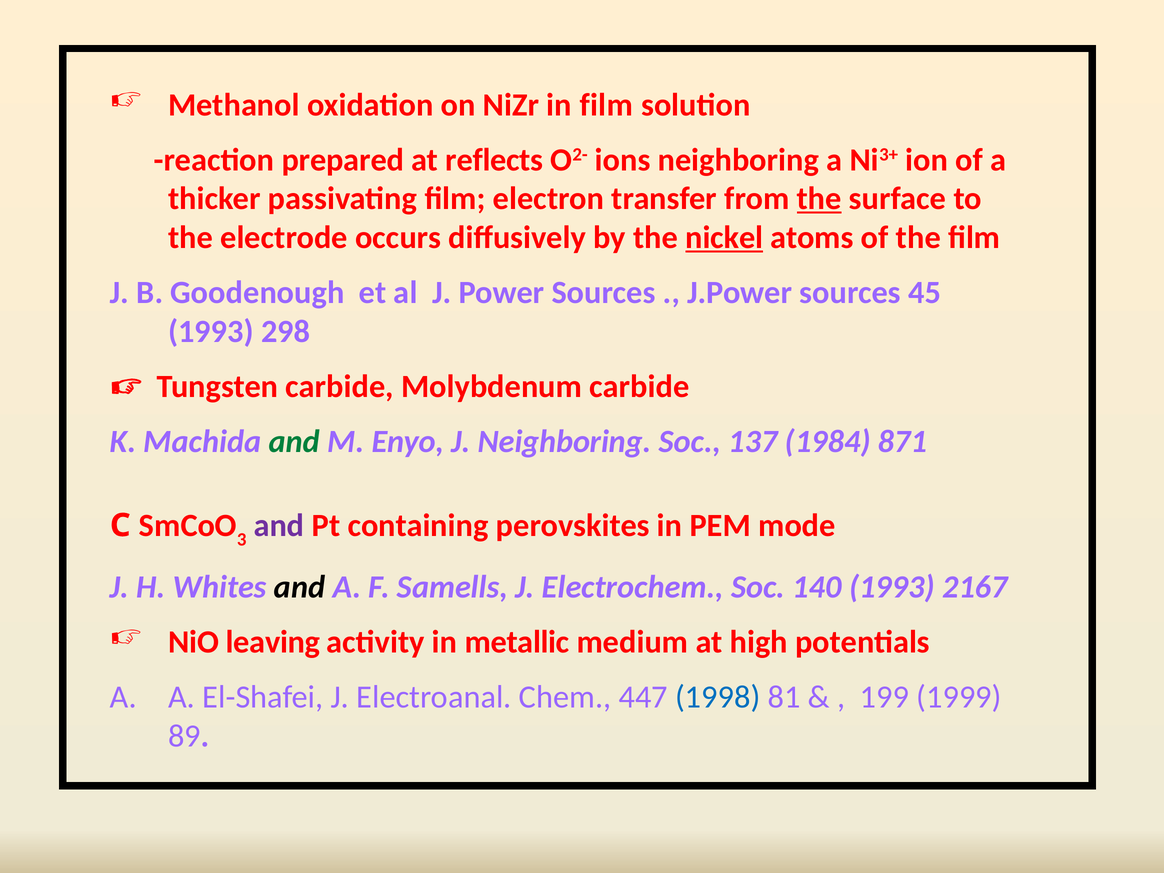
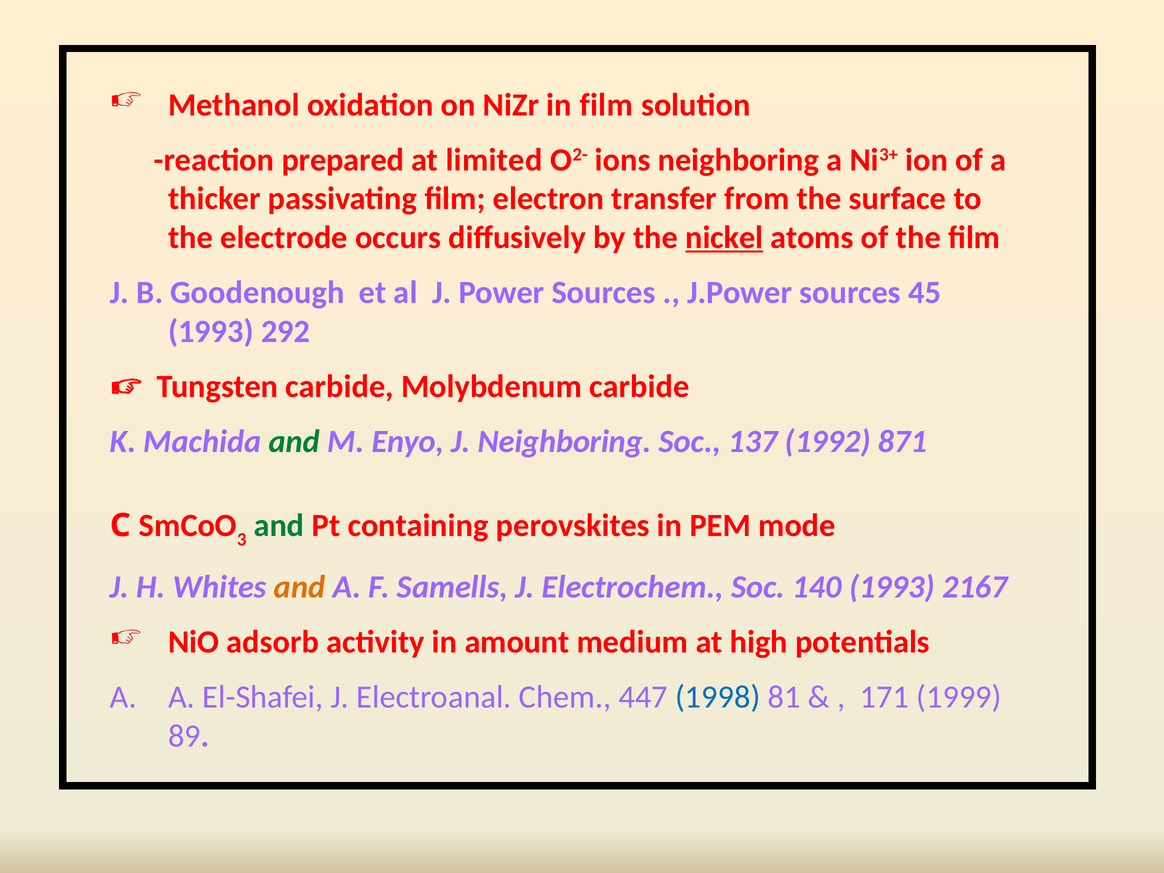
reflects: reflects -> limited
the at (819, 199) underline: present -> none
298: 298 -> 292
1984: 1984 -> 1992
and at (279, 525) colour: purple -> green
and at (300, 587) colour: black -> orange
leaving: leaving -> adsorb
metallic: metallic -> amount
199: 199 -> 171
